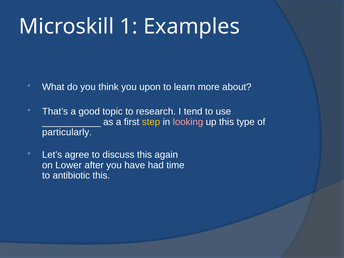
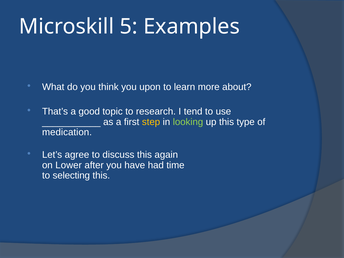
1: 1 -> 5
looking colour: pink -> light green
particularly: particularly -> medication
antibiotic: antibiotic -> selecting
